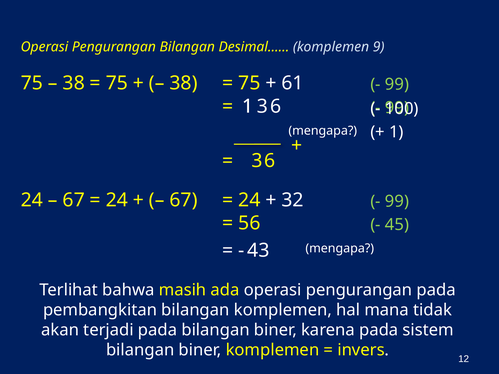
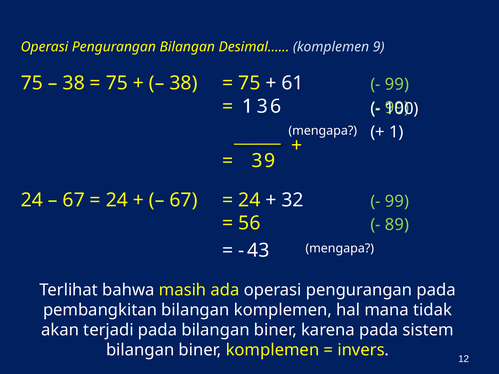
3 6: 6 -> 9
45: 45 -> 89
